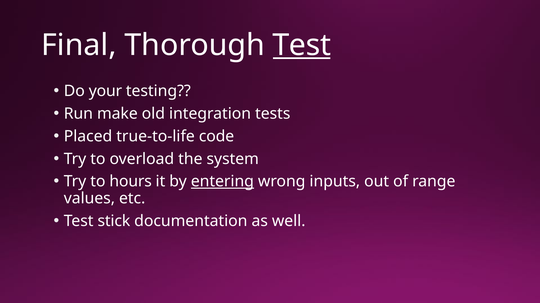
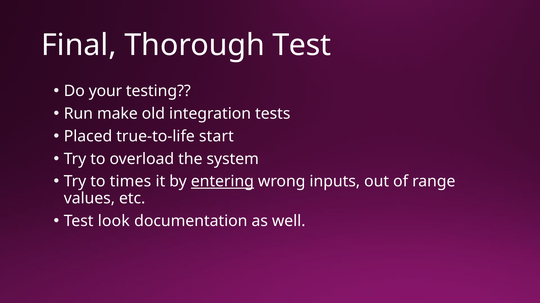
Test at (302, 45) underline: present -> none
code: code -> start
hours: hours -> times
stick: stick -> look
